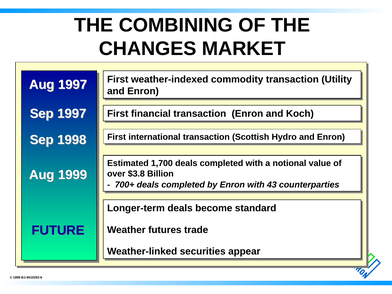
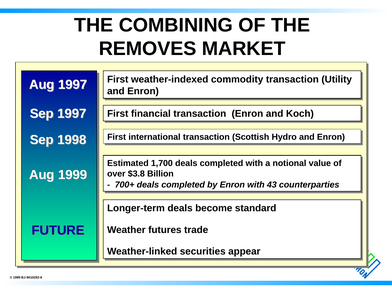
CHANGES: CHANGES -> REMOVES
